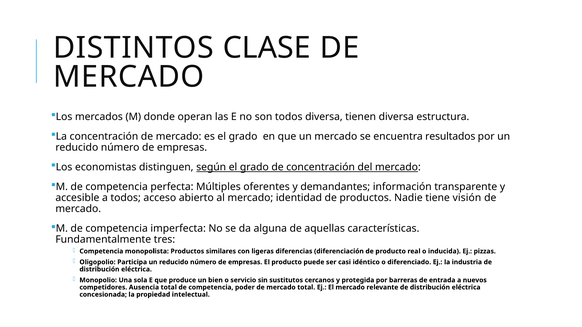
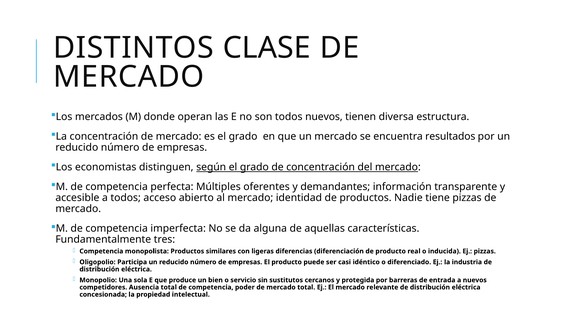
todos diversa: diversa -> nuevos
tiene visión: visión -> pizzas
